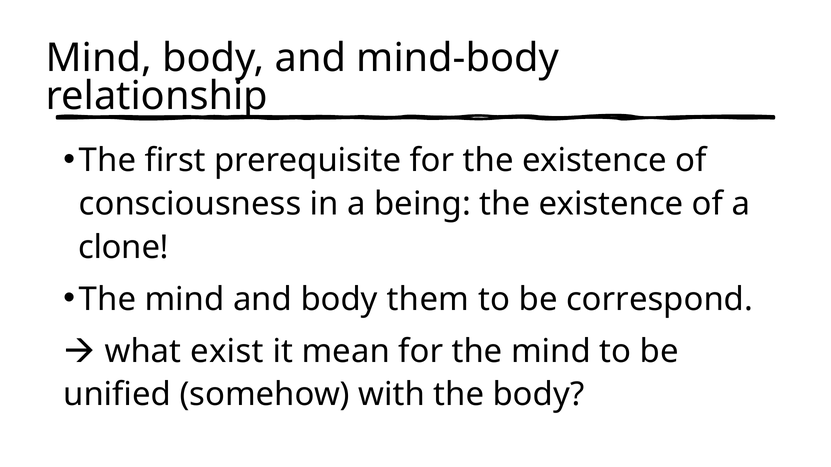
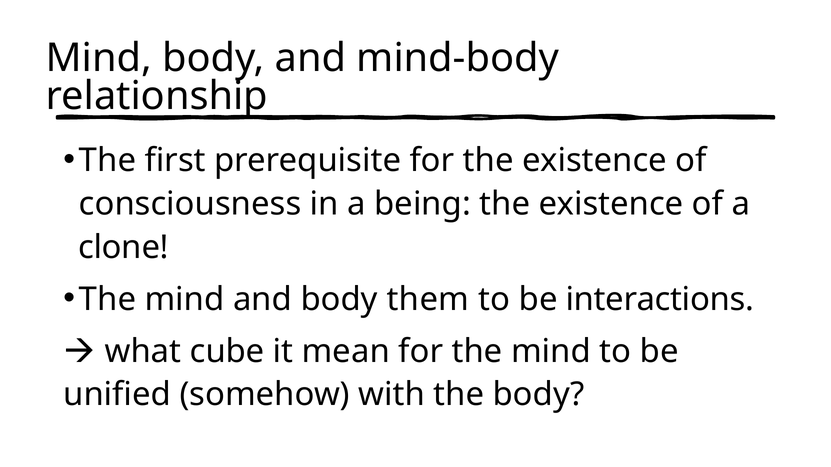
correspond: correspond -> interactions
exist: exist -> cube
